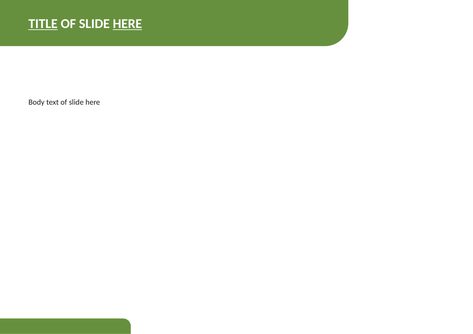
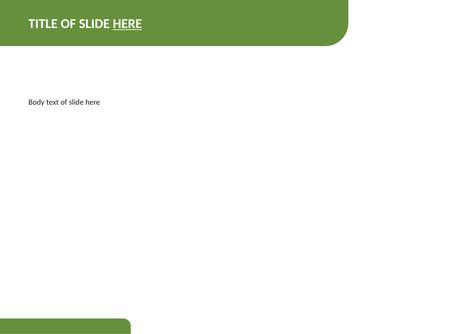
TITLE underline: present -> none
